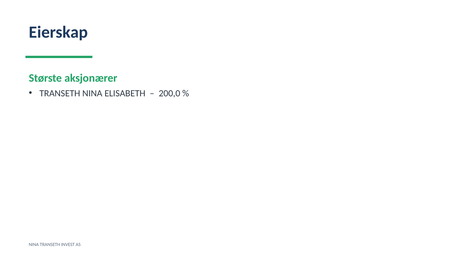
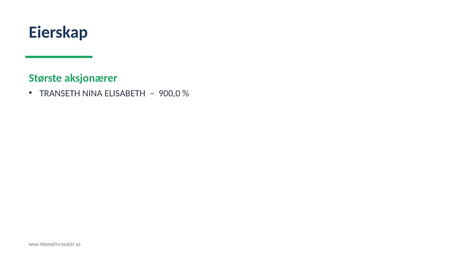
200,0: 200,0 -> 900,0
